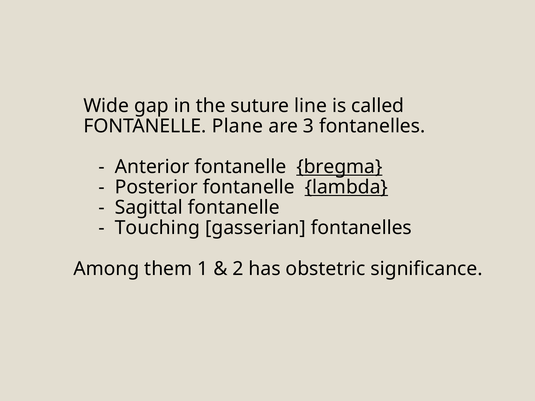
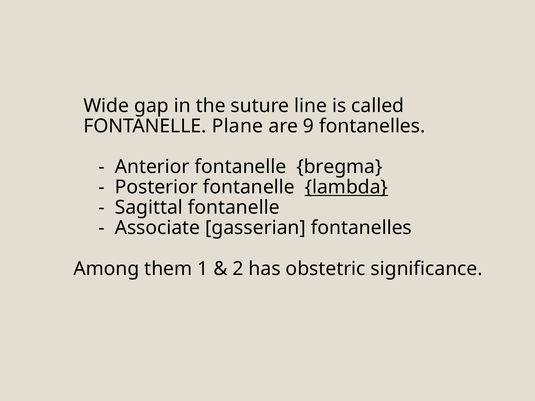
3: 3 -> 9
bregma underline: present -> none
Touching: Touching -> Associate
